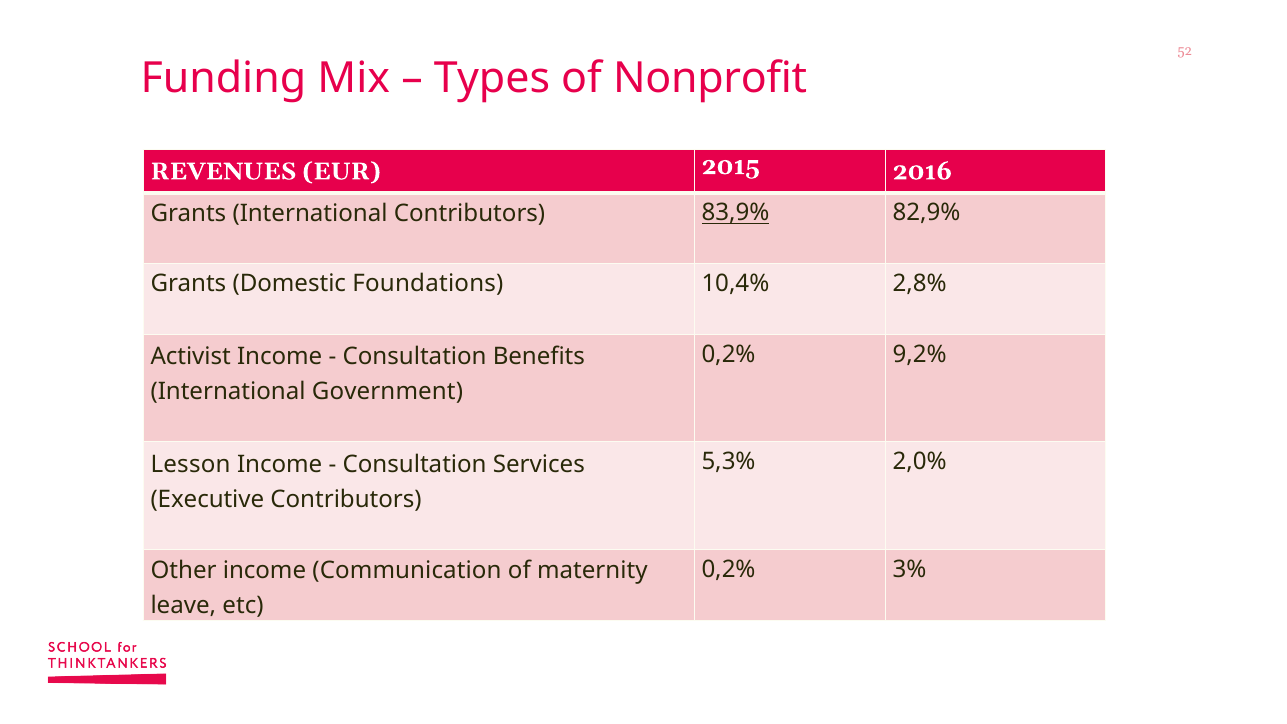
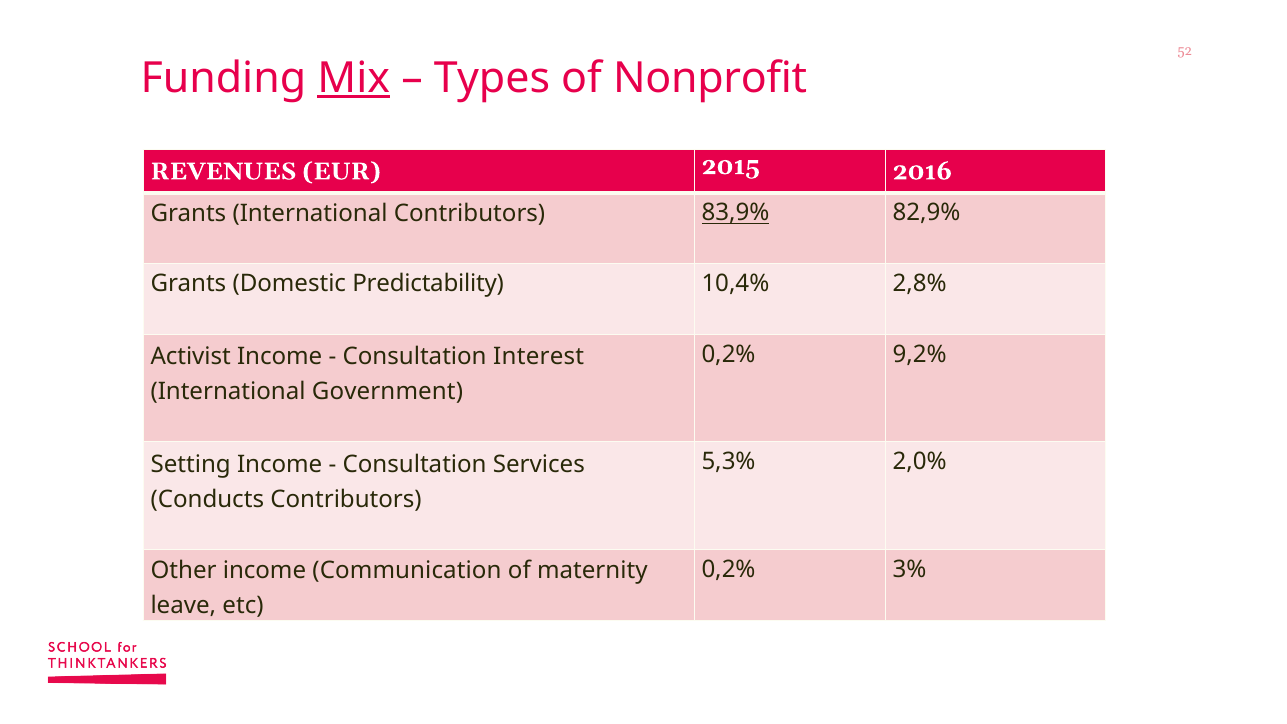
Mix underline: none -> present
Foundations: Foundations -> Predictability
Benefits: Benefits -> Interest
Lesson: Lesson -> Setting
Executive: Executive -> Conducts
